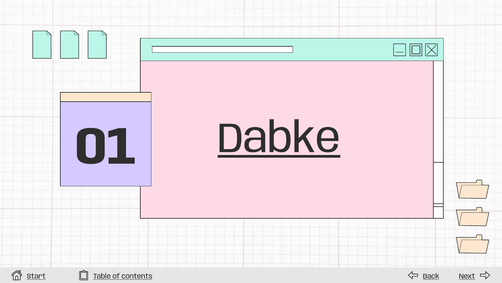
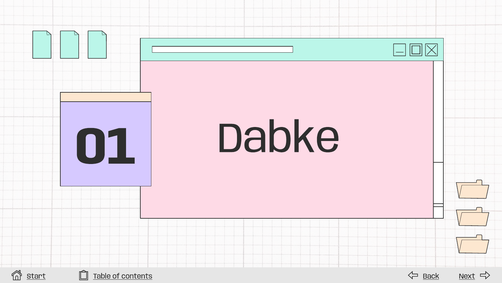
Dabke underline: present -> none
